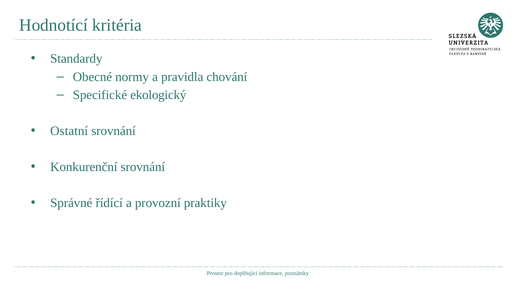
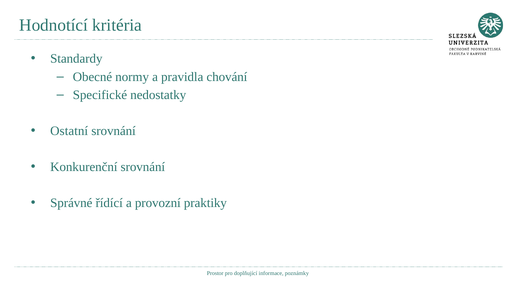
ekologický: ekologický -> nedostatky
